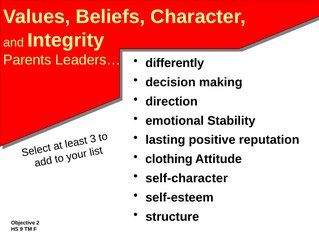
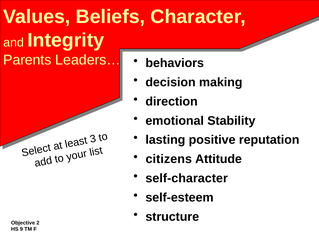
differently: differently -> behaviors
clothing: clothing -> citizens
